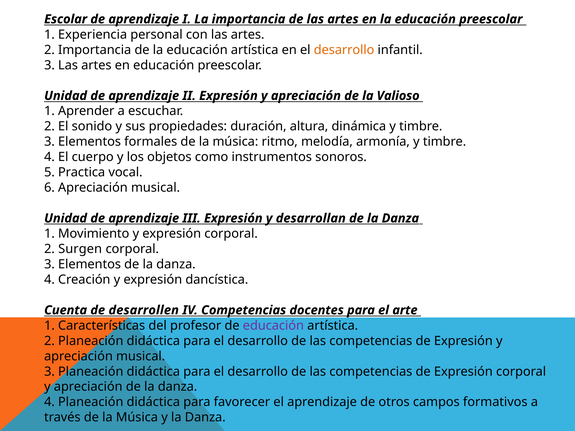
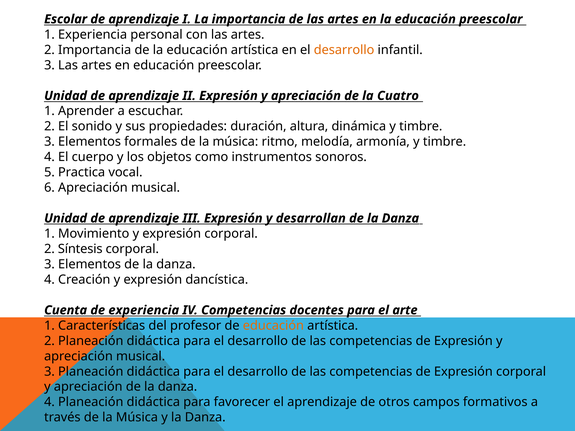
Valioso: Valioso -> Cuatro
Surgen: Surgen -> Síntesis
de desarrollen: desarrollen -> experiencia
educación at (273, 326) colour: purple -> orange
